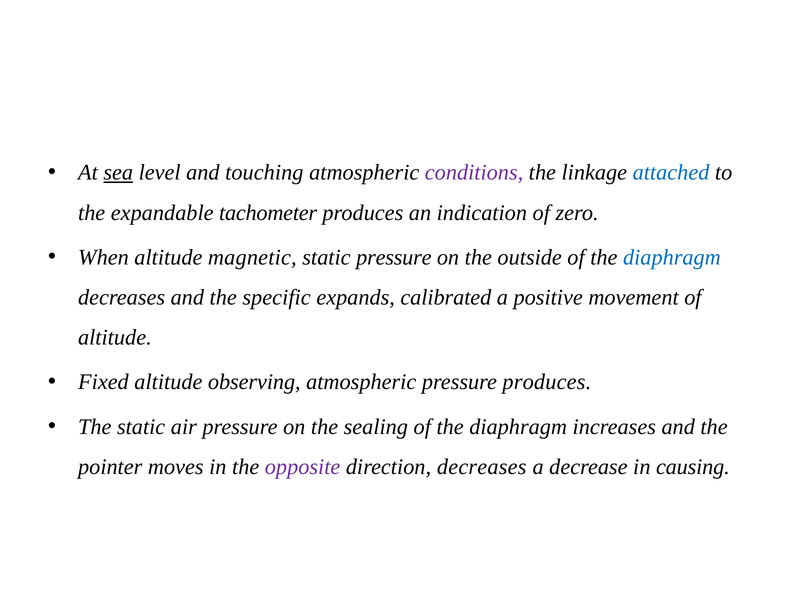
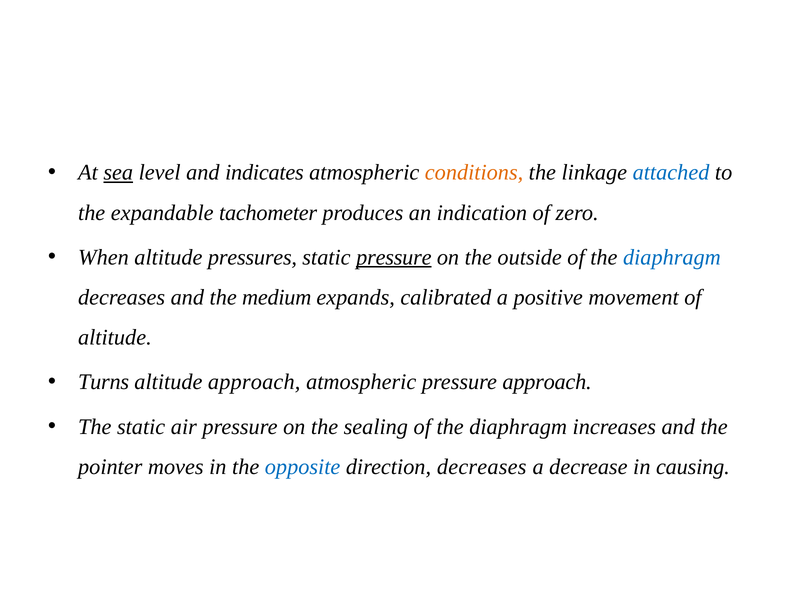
touching: touching -> indicates
conditions colour: purple -> orange
magnetic: magnetic -> pressures
pressure at (394, 257) underline: none -> present
specific: specific -> medium
Fixed: Fixed -> Turns
altitude observing: observing -> approach
pressure produces: produces -> approach
opposite colour: purple -> blue
